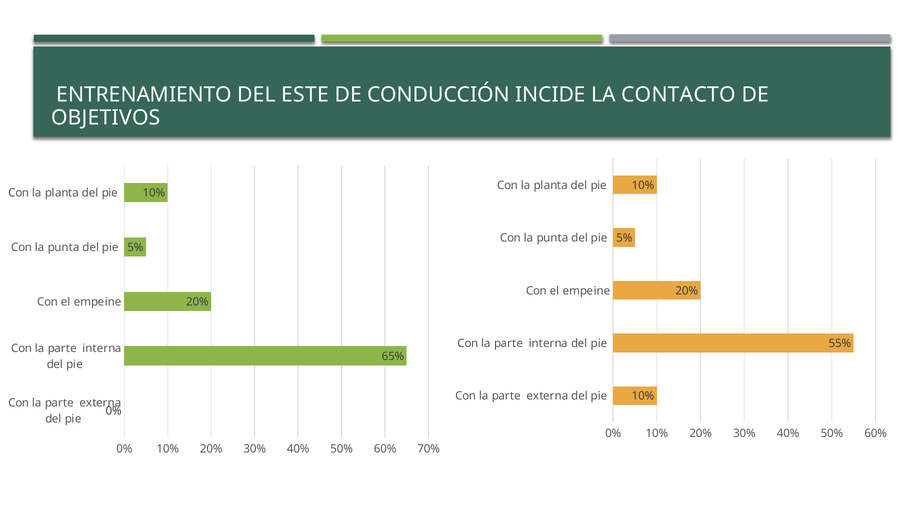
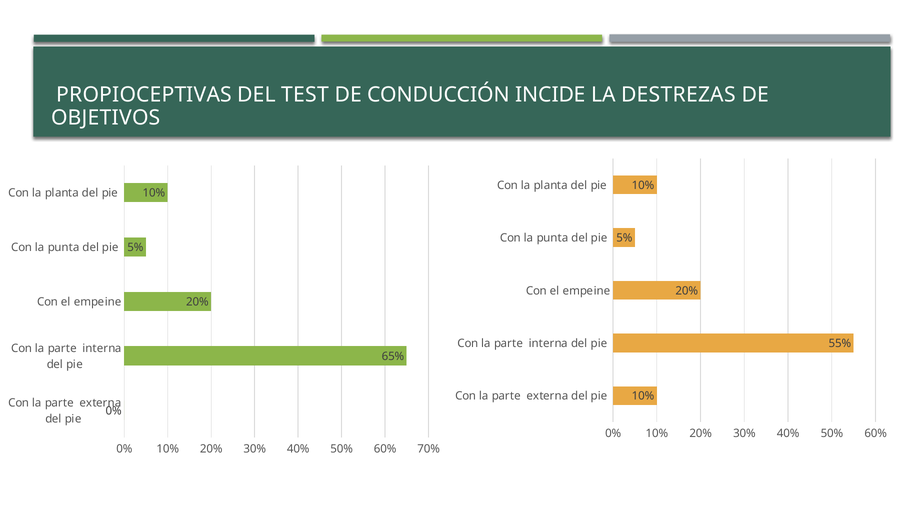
ENTRENAMIENTO: ENTRENAMIENTO -> PROPIOCEPTIVAS
ESTE: ESTE -> TEST
CONTACTO: CONTACTO -> DESTREZAS
